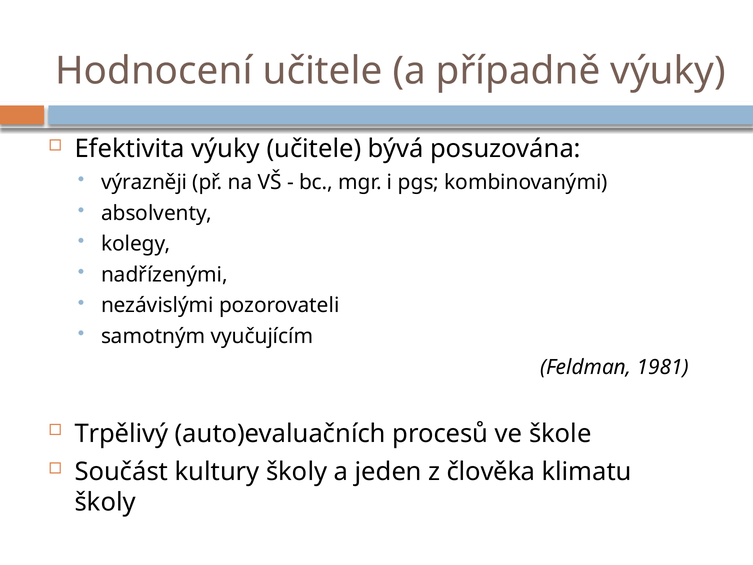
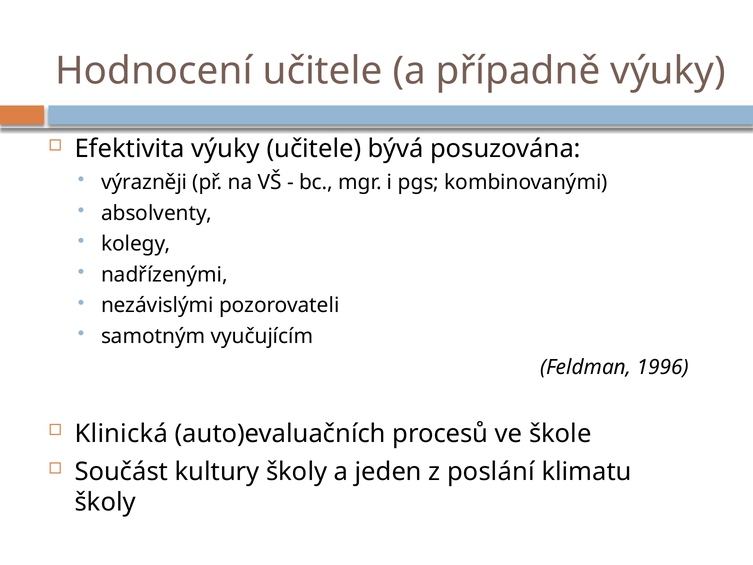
1981: 1981 -> 1996
Trpělivý: Trpělivý -> Klinická
člověka: člověka -> poslání
